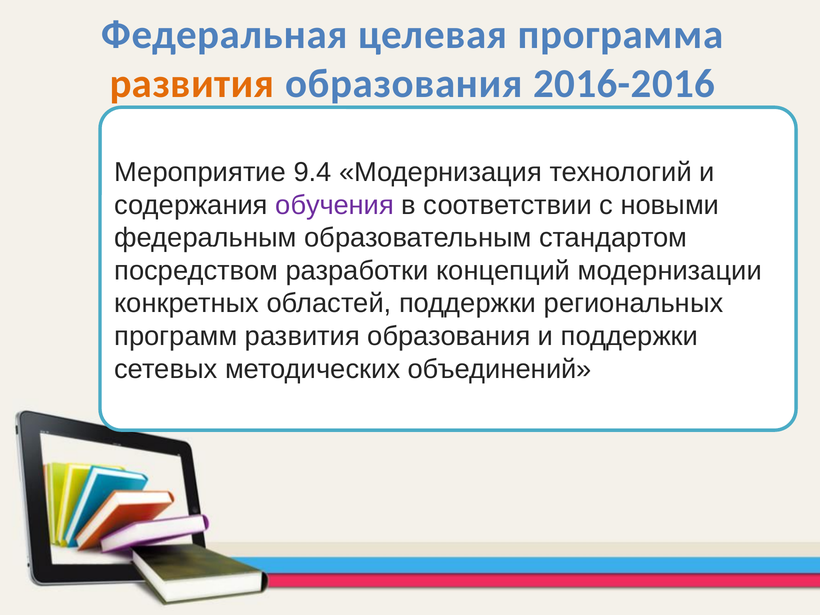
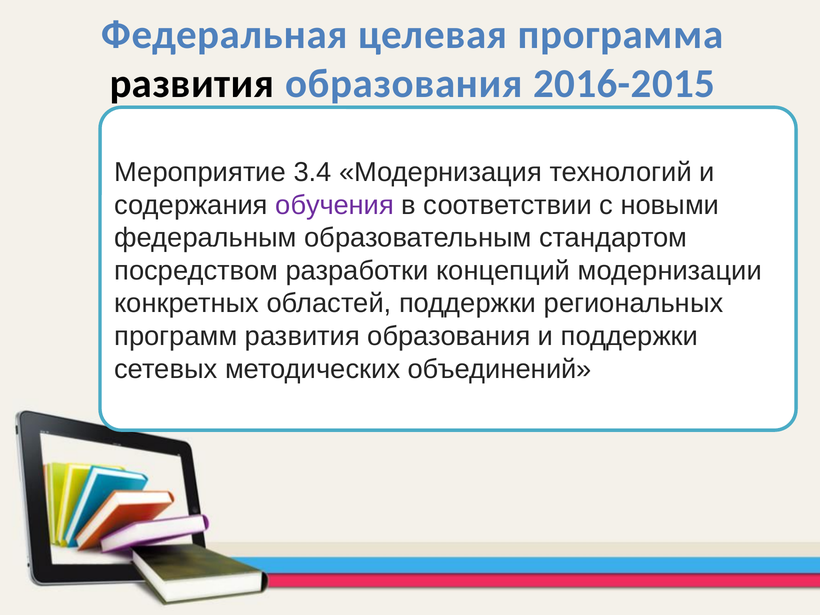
развития at (192, 84) colour: orange -> black
2016-2016: 2016-2016 -> 2016-2015
9.4: 9.4 -> 3.4
